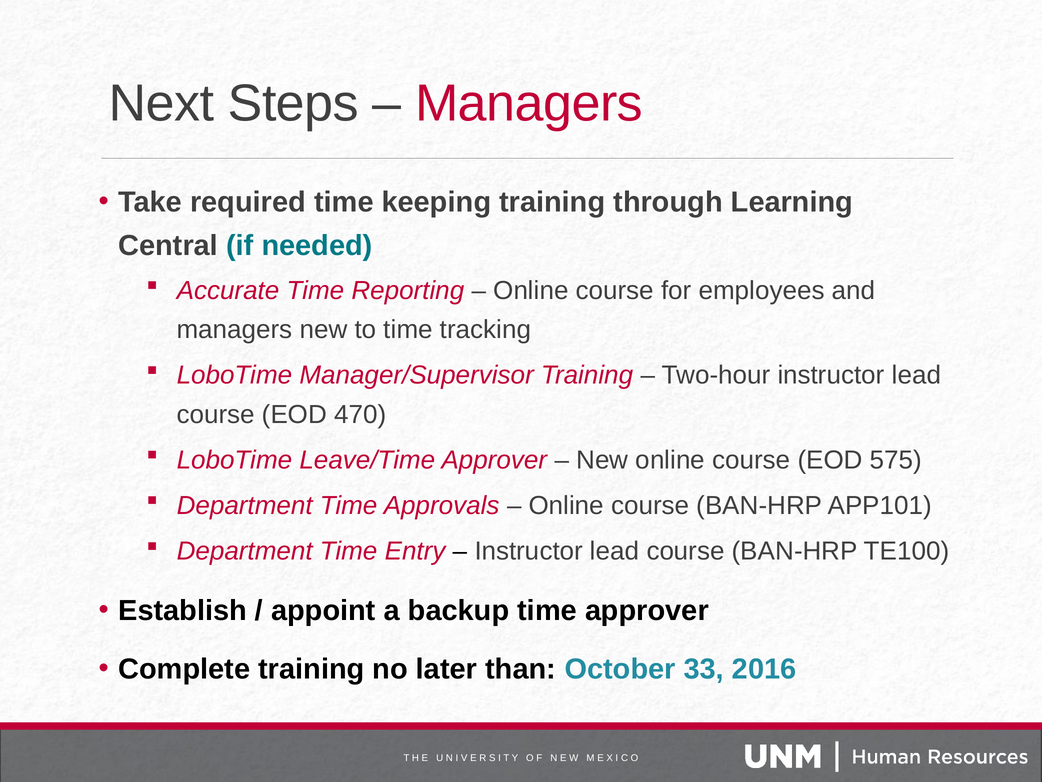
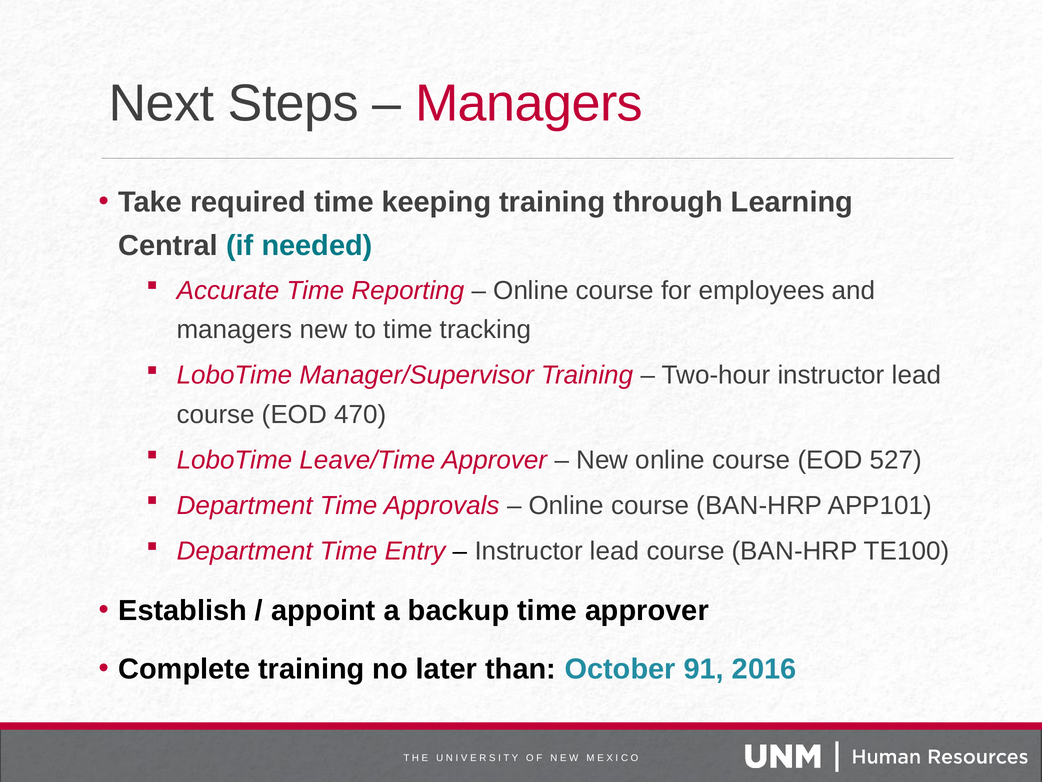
575: 575 -> 527
33: 33 -> 91
